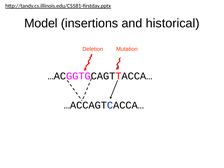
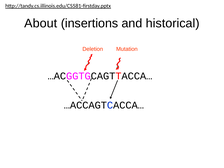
Model: Model -> About
